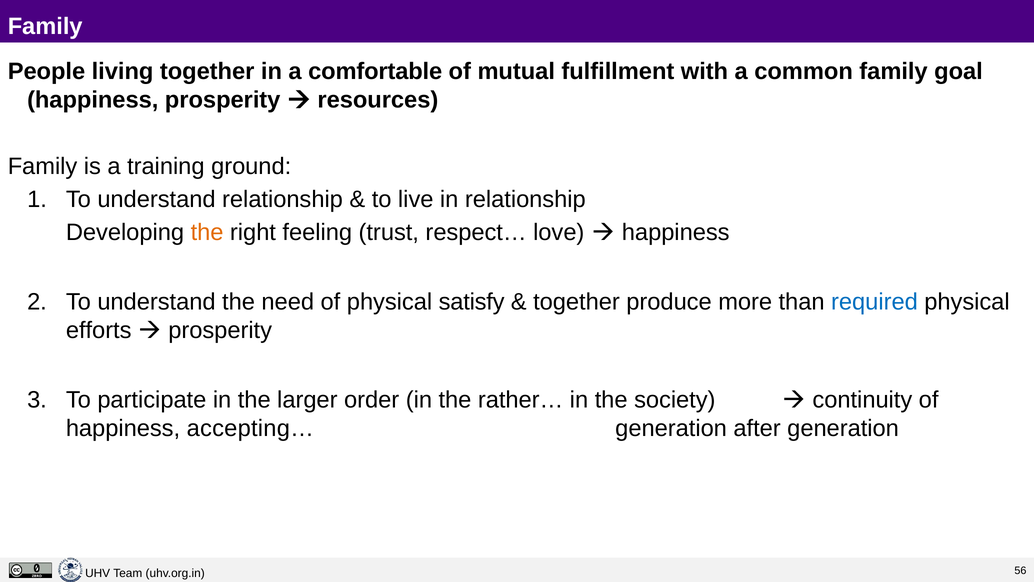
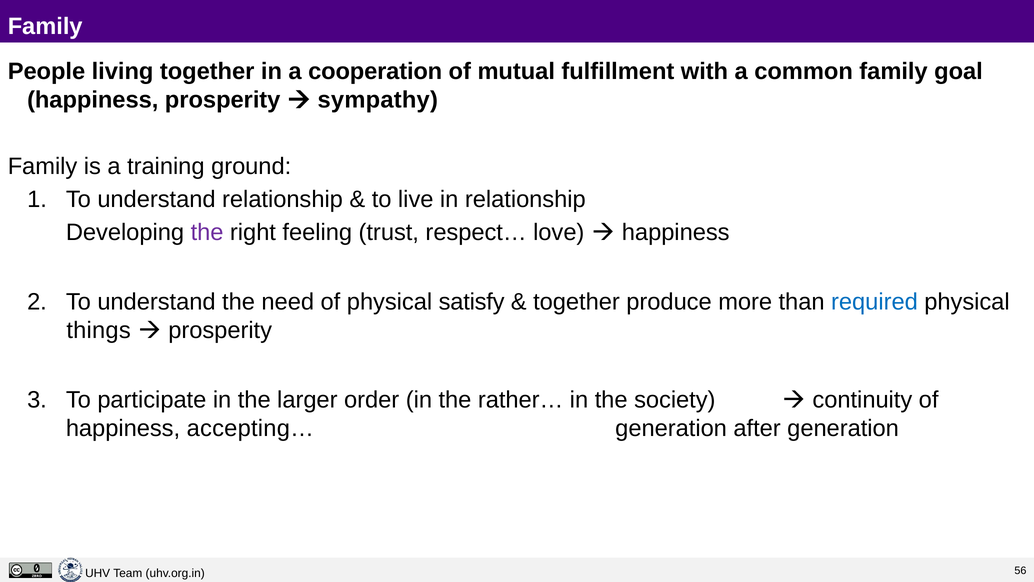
comfortable: comfortable -> cooperation
resources: resources -> sympathy
the at (207, 232) colour: orange -> purple
efforts: efforts -> things
